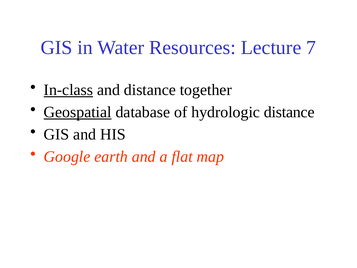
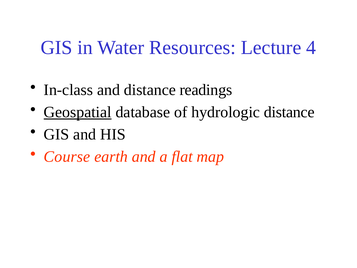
7: 7 -> 4
In-class underline: present -> none
together: together -> readings
Google: Google -> Course
